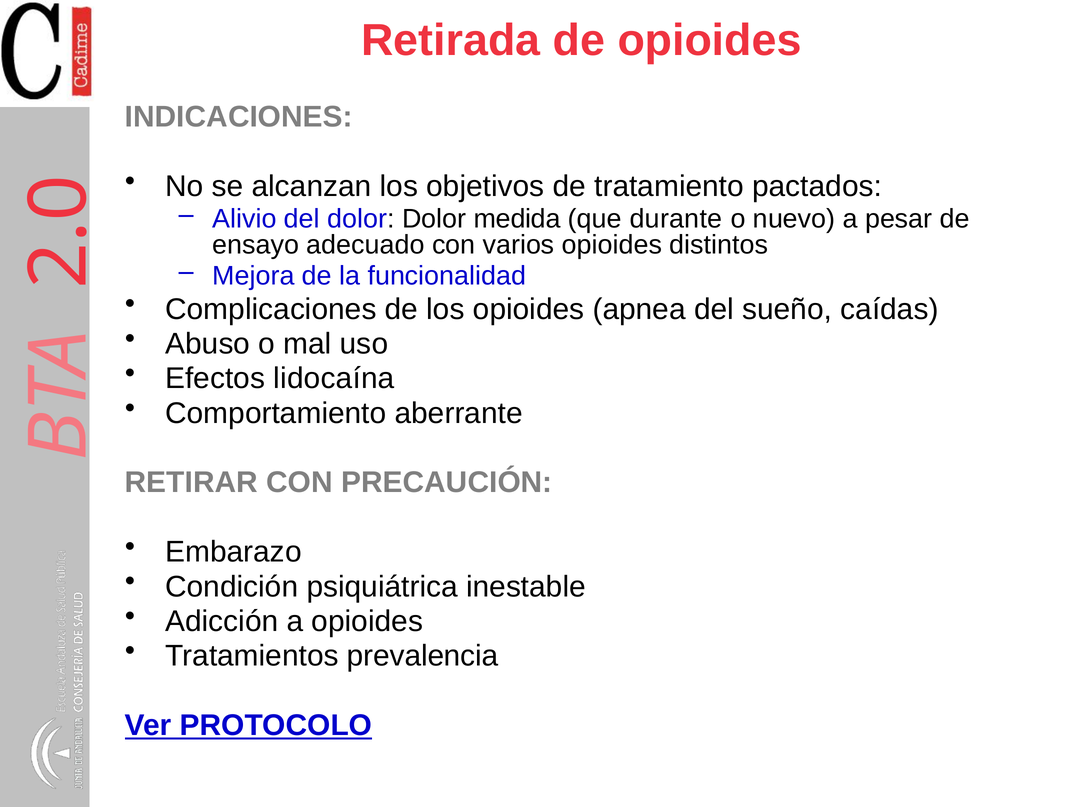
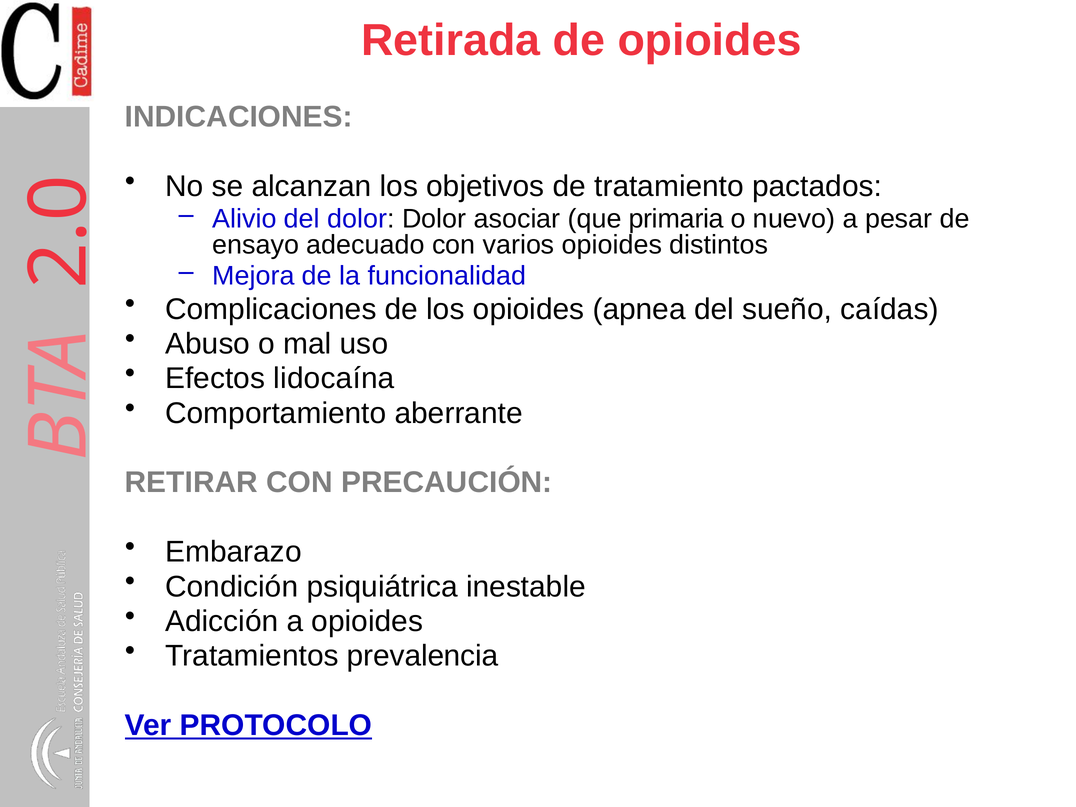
medida: medida -> asociar
durante: durante -> primaria
